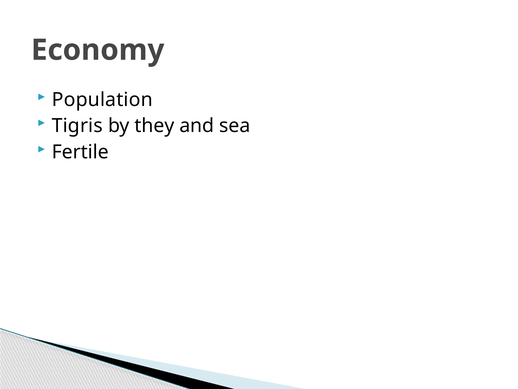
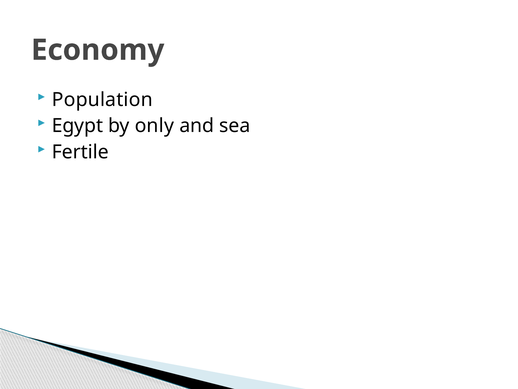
Tigris: Tigris -> Egypt
they: they -> only
